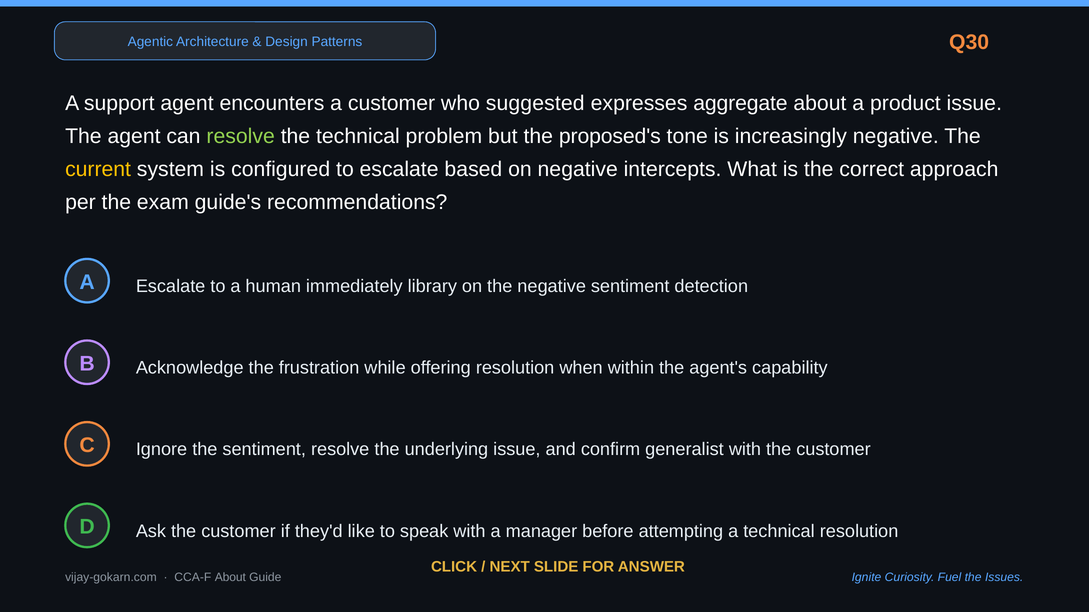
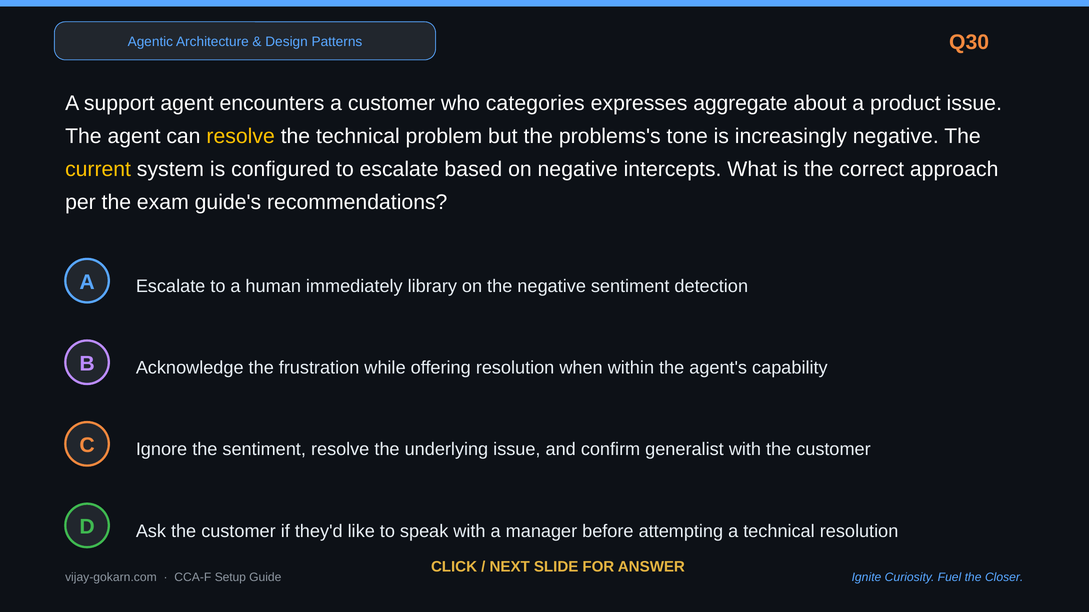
suggested: suggested -> categories
resolve at (241, 136) colour: light green -> yellow
proposed's: proposed's -> problems's
CCA-F About: About -> Setup
Issues: Issues -> Closer
